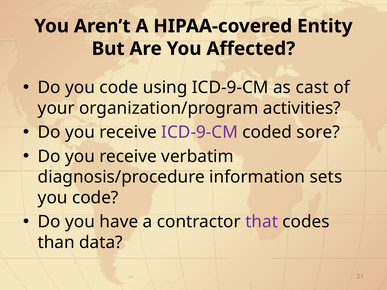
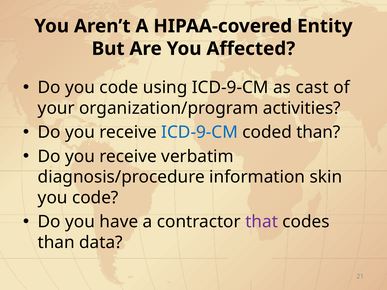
ICD-9-CM at (200, 132) colour: purple -> blue
coded sore: sore -> than
sets: sets -> skin
